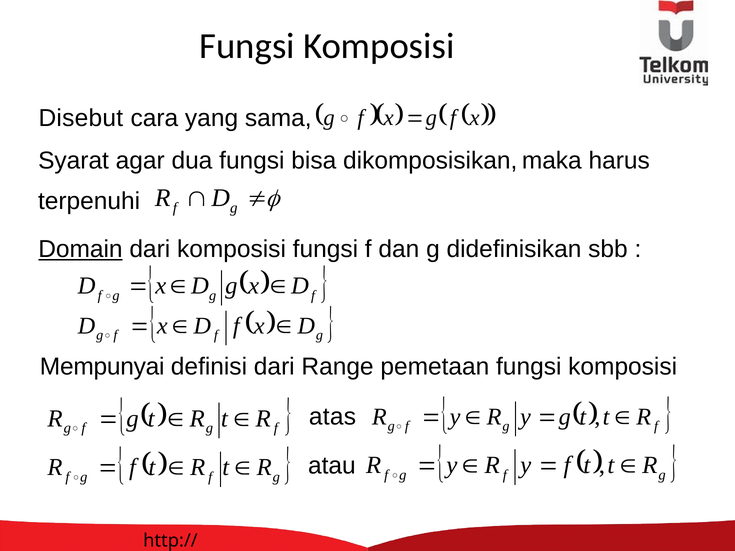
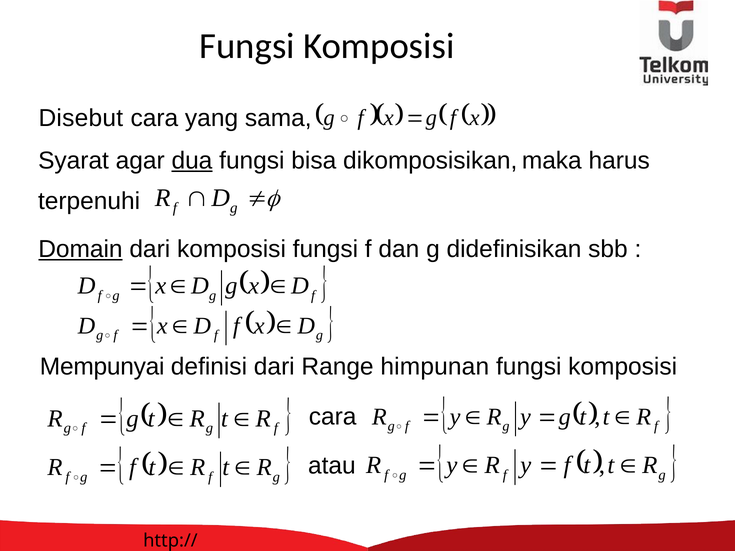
dua underline: none -> present
pemetaan: pemetaan -> himpunan
atas at (332, 417): atas -> cara
